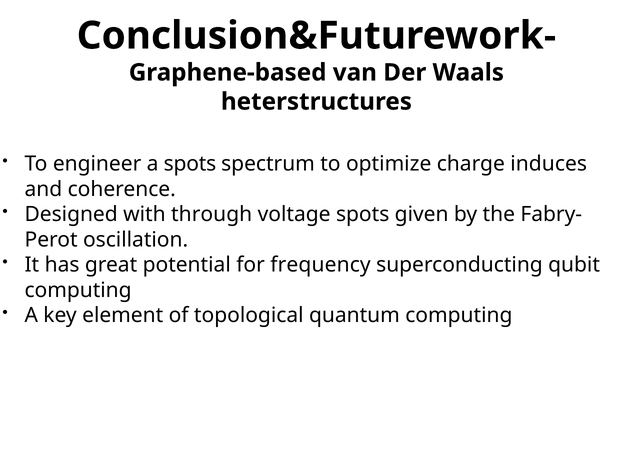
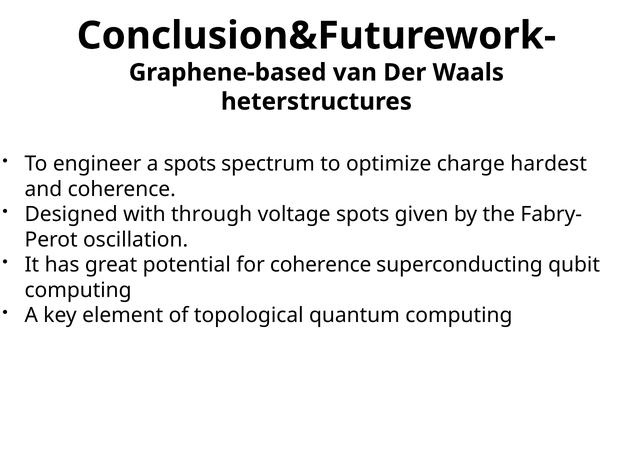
induces: induces -> hardest
for frequency: frequency -> coherence
